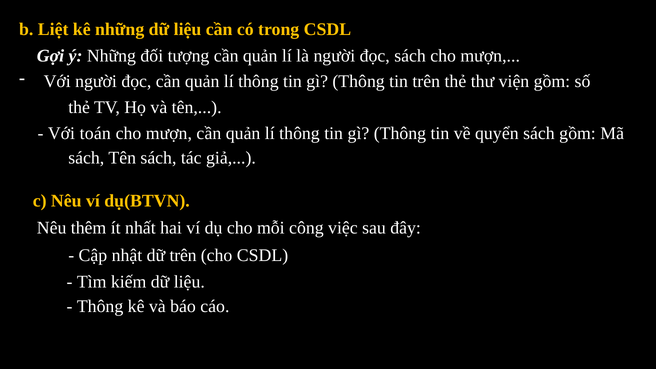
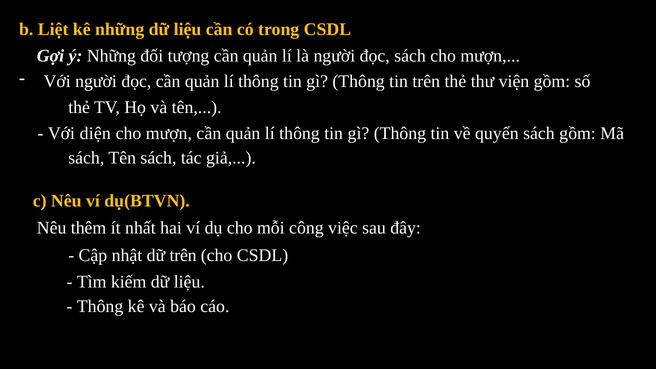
toán: toán -> diện
